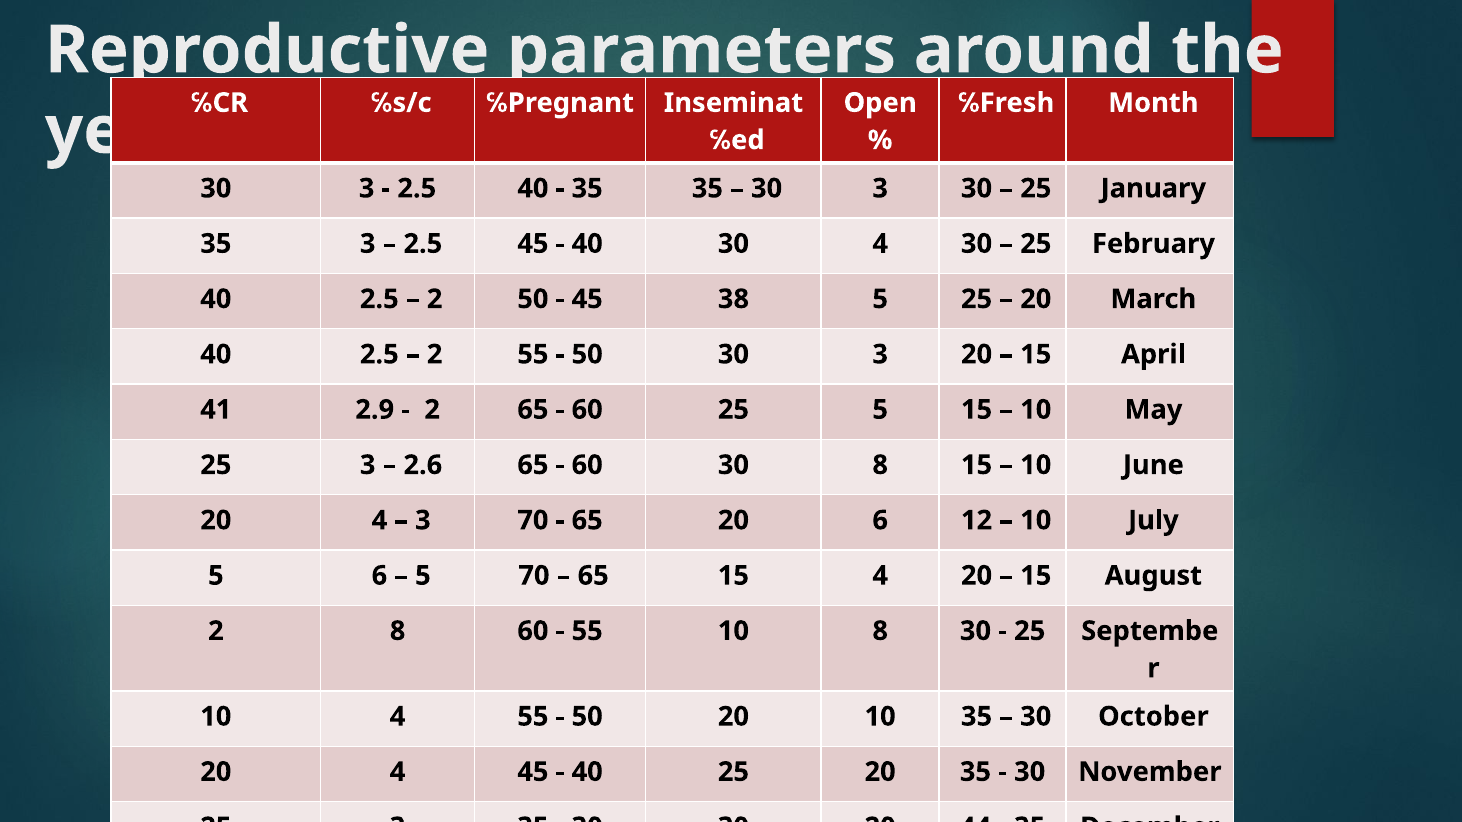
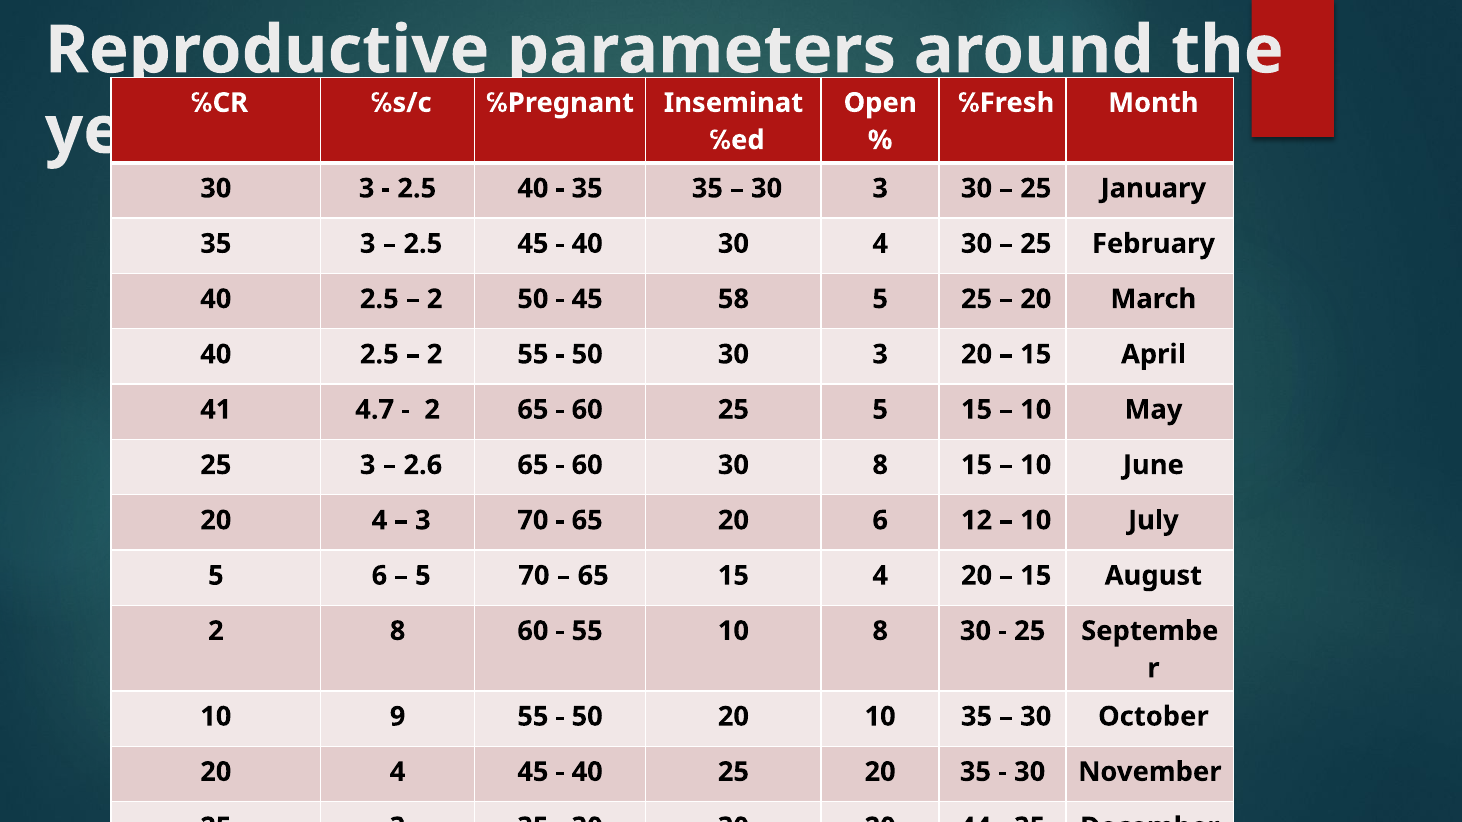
38: 38 -> 58
2.9: 2.9 -> 4.7
10 4: 4 -> 9
